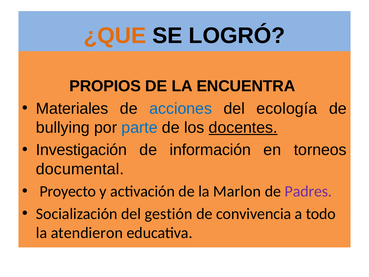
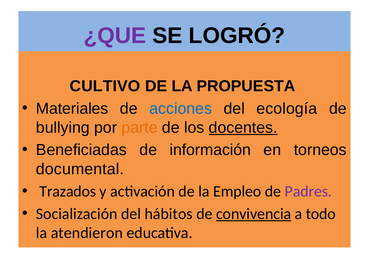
¿QUE colour: orange -> purple
PROPIOS: PROPIOS -> CULTIVO
ENCUENTRA: ENCUENTRA -> PROPUESTA
parte colour: blue -> orange
Investigación: Investigación -> Beneficiadas
Proyecto: Proyecto -> Trazados
Marlon: Marlon -> Empleo
gestión: gestión -> hábitos
convivencia underline: none -> present
